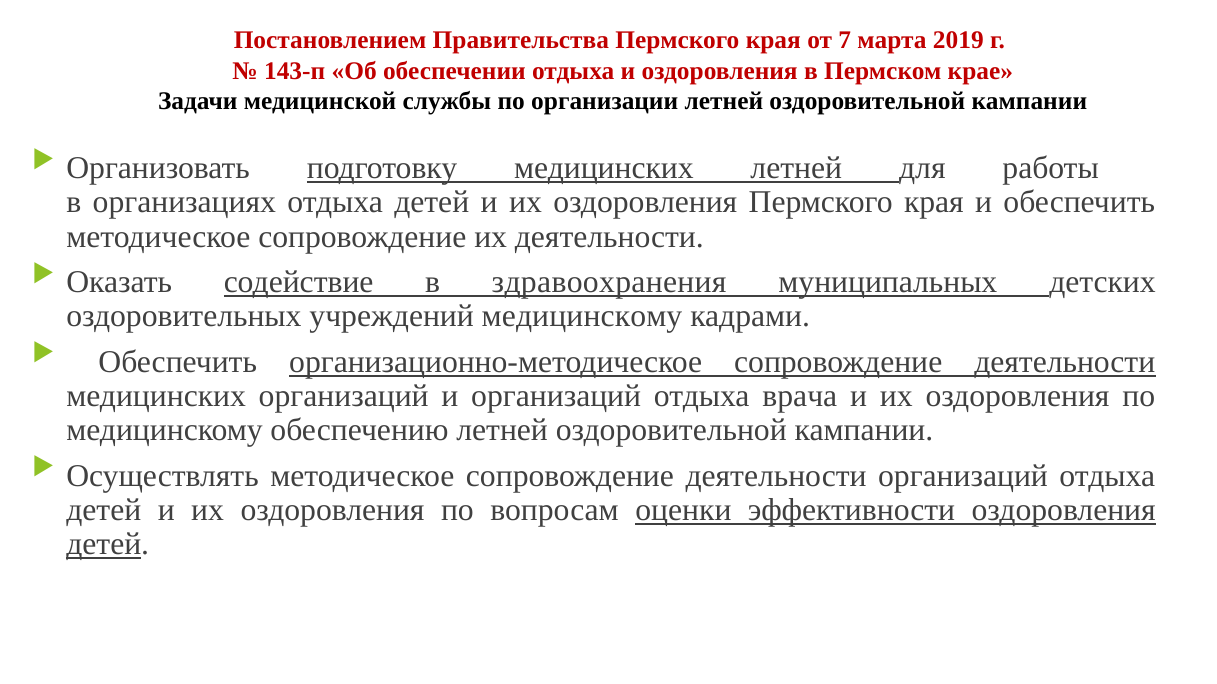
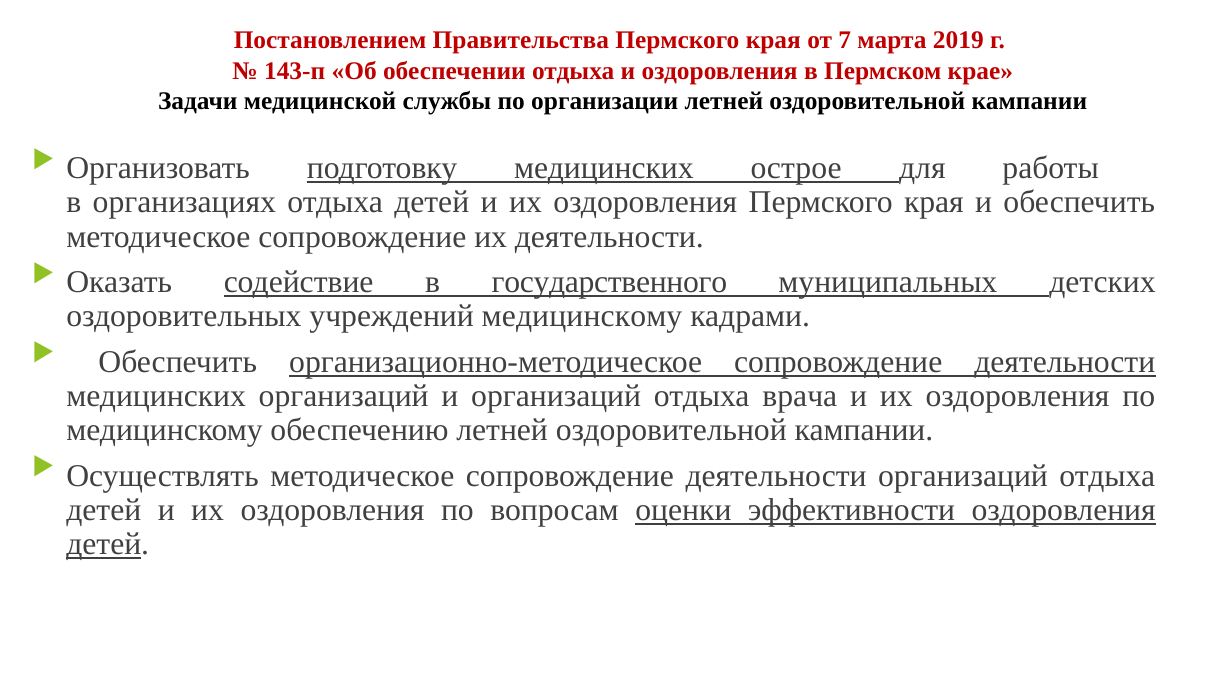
медицинских летней: летней -> острое
здравоохранения: здравоохранения -> государственного
